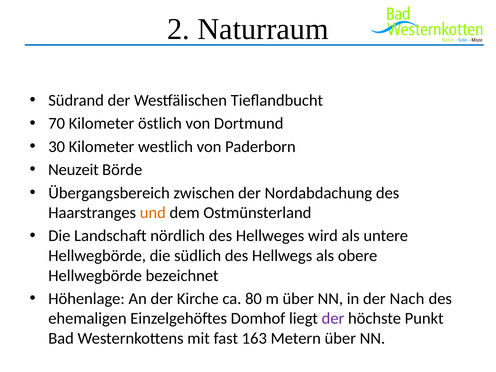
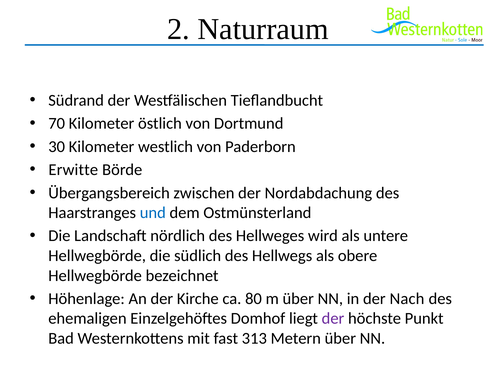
Neuzeit: Neuzeit -> Erwitte
und colour: orange -> blue
163: 163 -> 313
